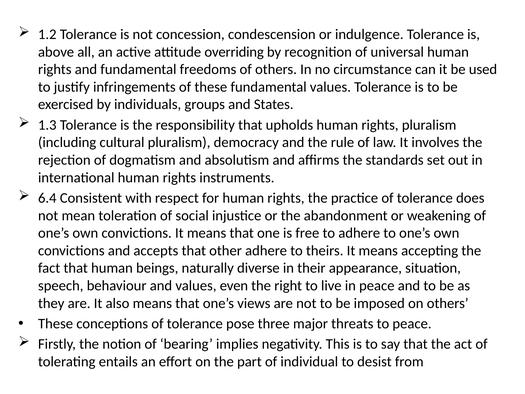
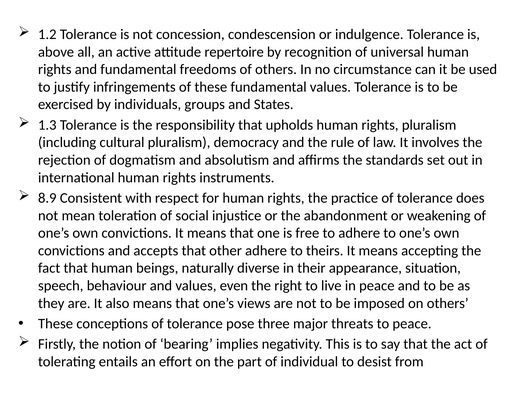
overriding: overriding -> repertoire
6.4: 6.4 -> 8.9
